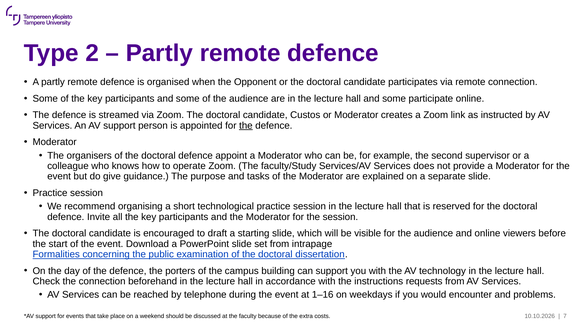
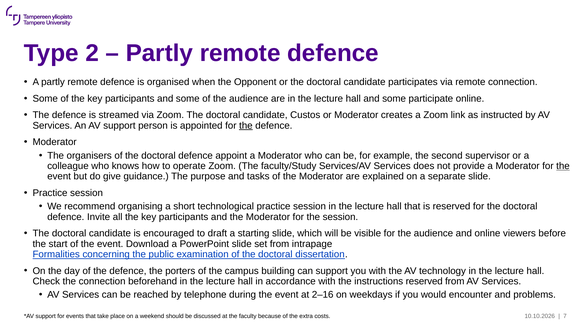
the at (563, 166) underline: none -> present
instructions requests: requests -> reserved
1–16: 1–16 -> 2–16
